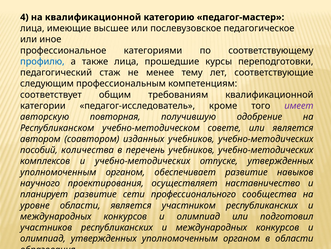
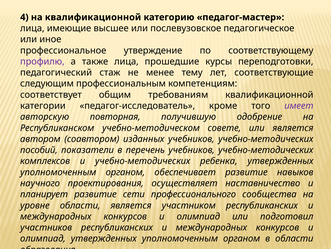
категориями: категориями -> утверждение
профилю colour: blue -> purple
количества: количества -> показатели
отпуске: отпуске -> ребенка
